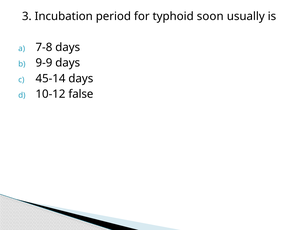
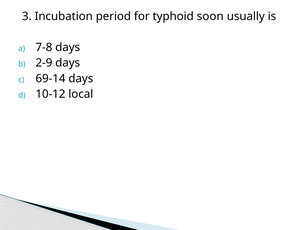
9-9: 9-9 -> 2-9
45-14: 45-14 -> 69-14
false: false -> local
